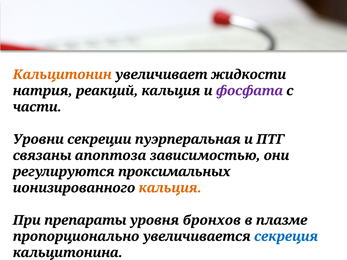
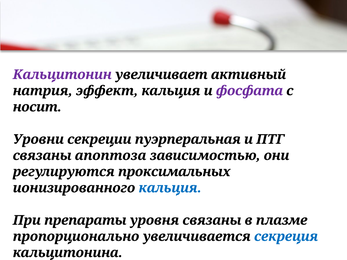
Кальцитонин colour: orange -> purple
жидкости: жидкости -> активный
реакций: реакций -> эффект
части: части -> носит
кальция at (170, 188) colour: orange -> blue
уровня бронхов: бронхов -> связаны
